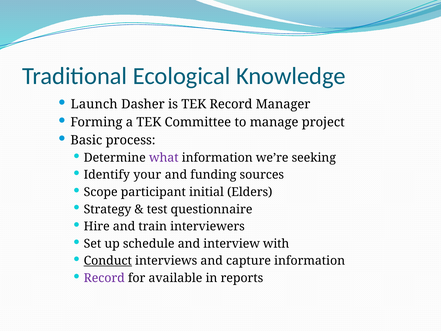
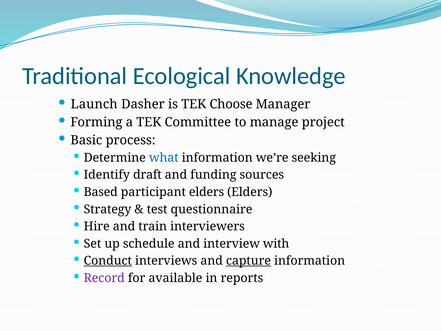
TEK Record: Record -> Choose
what colour: purple -> blue
your: your -> draft
Scope: Scope -> Based
participant initial: initial -> elders
capture underline: none -> present
